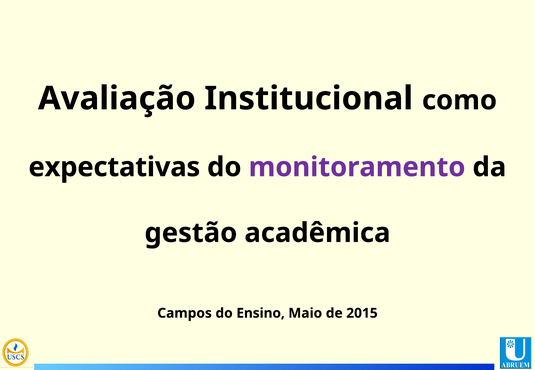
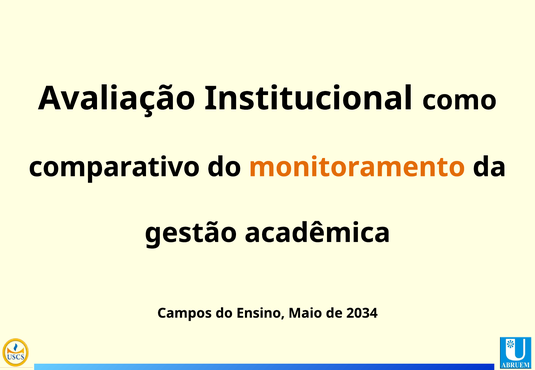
expectativas: expectativas -> comparativo
monitoramento colour: purple -> orange
2015: 2015 -> 2034
